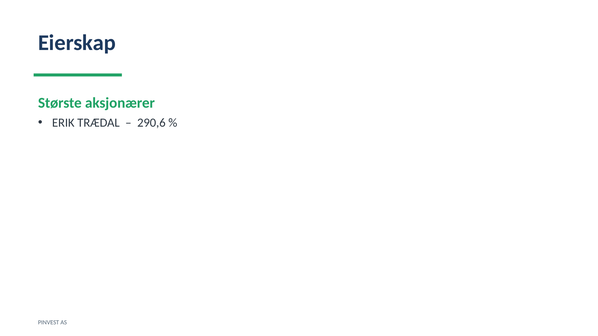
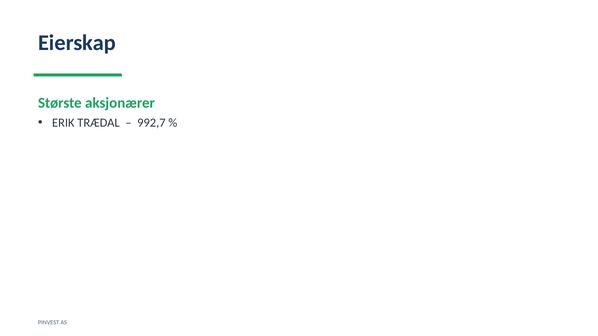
290,6: 290,6 -> 992,7
